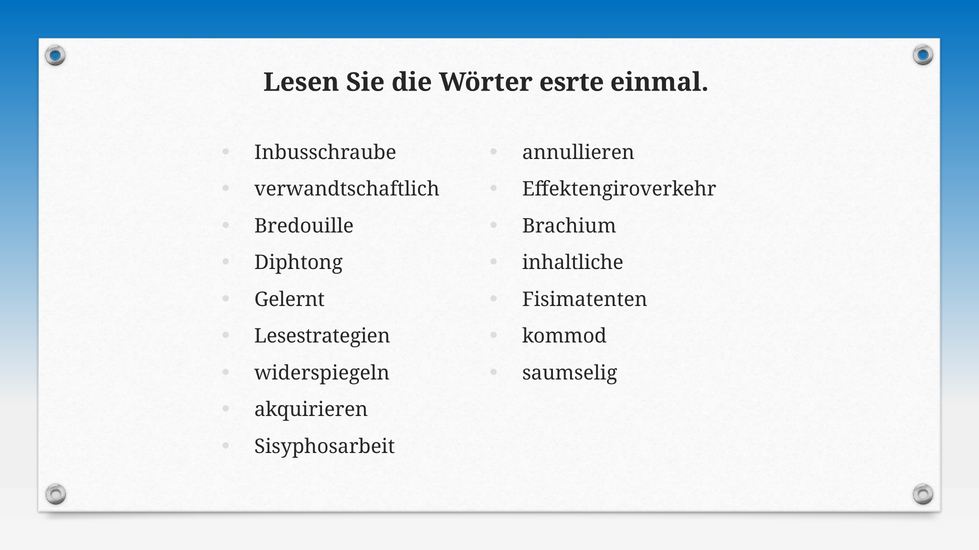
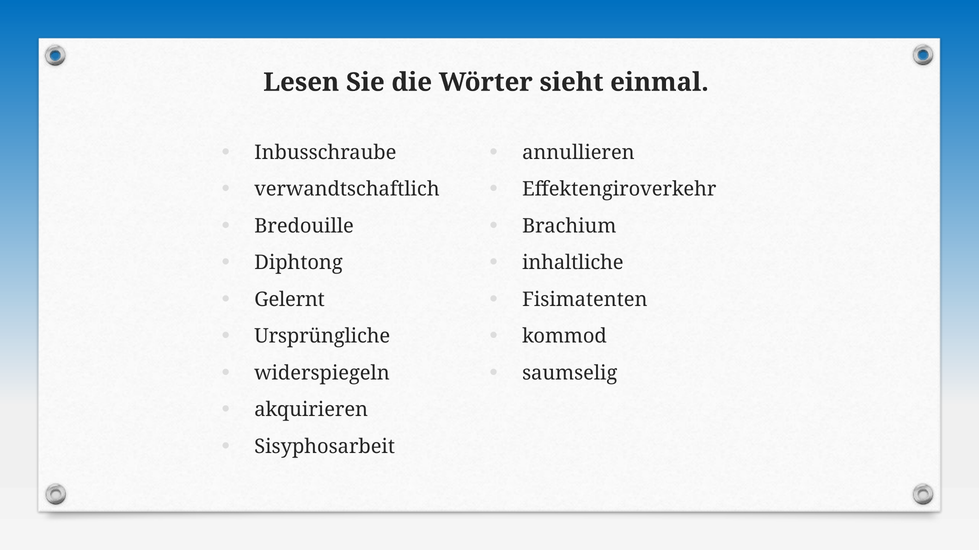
esrte: esrte -> sieht
Lesestrategien: Lesestrategien -> Ursprüngliche
